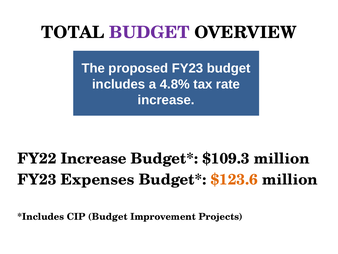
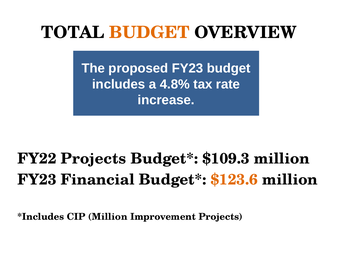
BUDGET at (149, 32) colour: purple -> orange
FY22 Increase: Increase -> Projects
Expenses: Expenses -> Financial
CIP Budget: Budget -> Million
